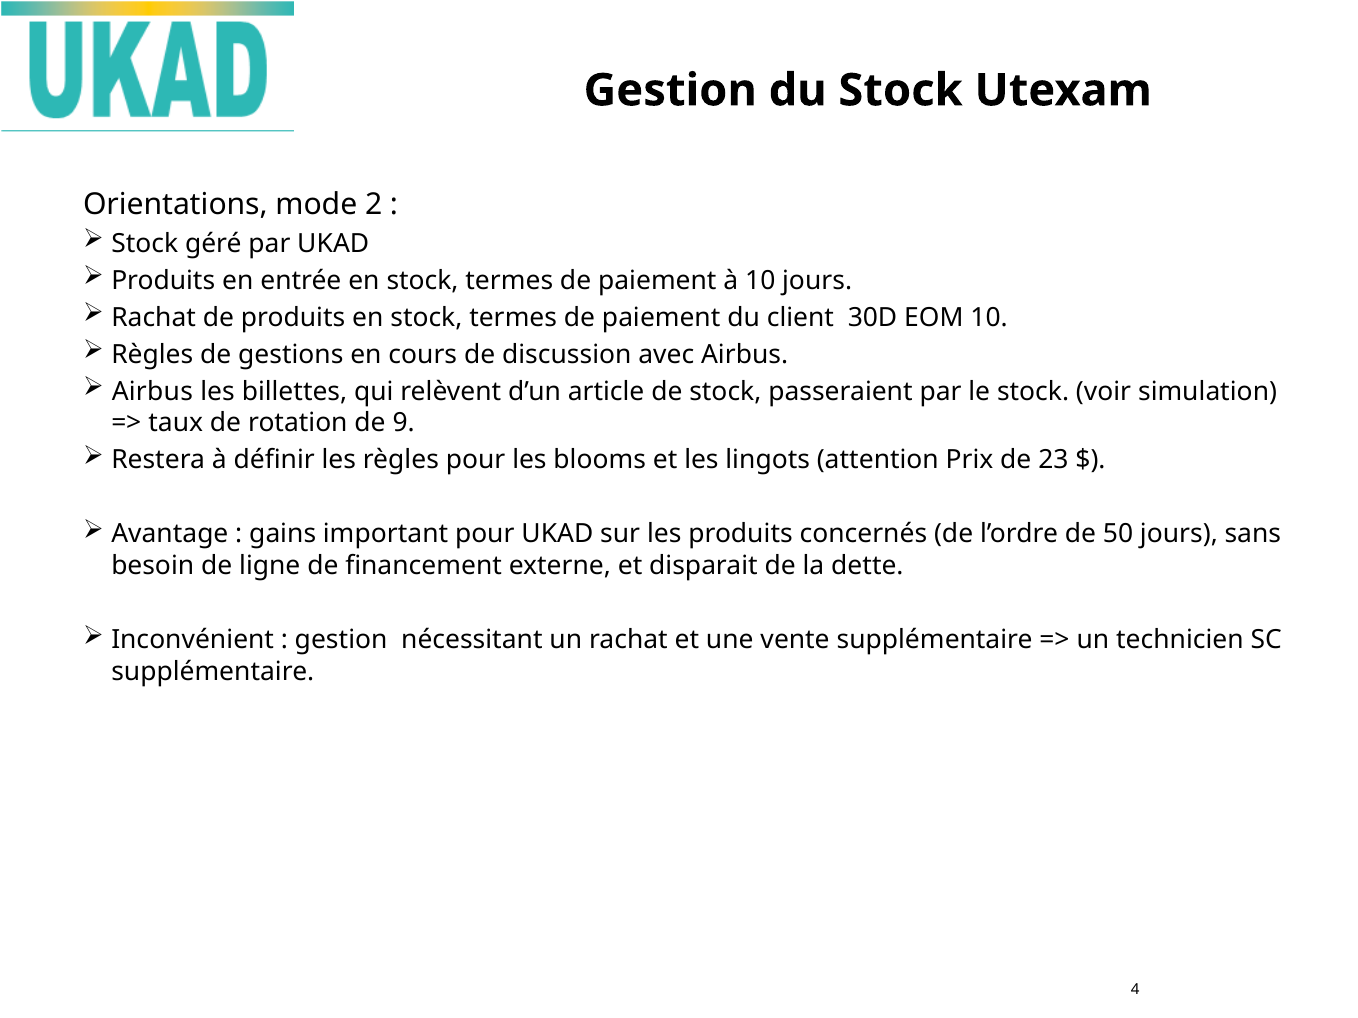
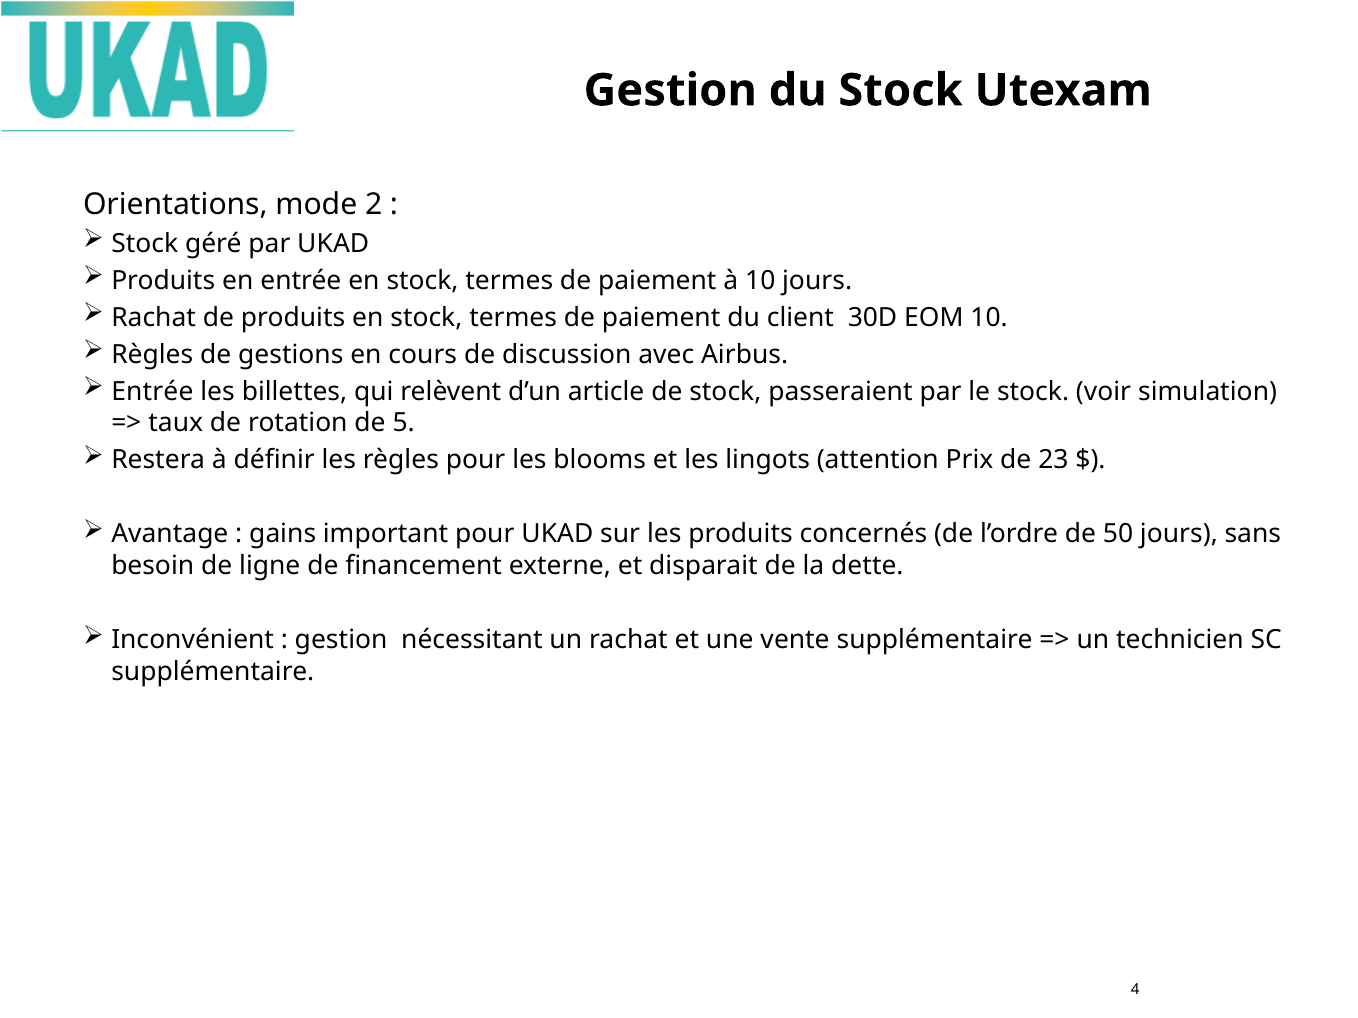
Airbus at (152, 392): Airbus -> Entrée
9: 9 -> 5
